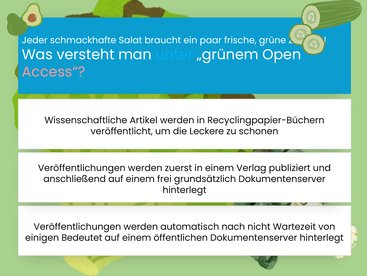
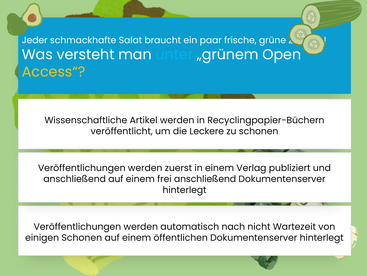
Access“ colour: pink -> yellow
frei grundsätzlich: grundsätzlich -> anschließend
einigen Bedeutet: Bedeutet -> Schonen
